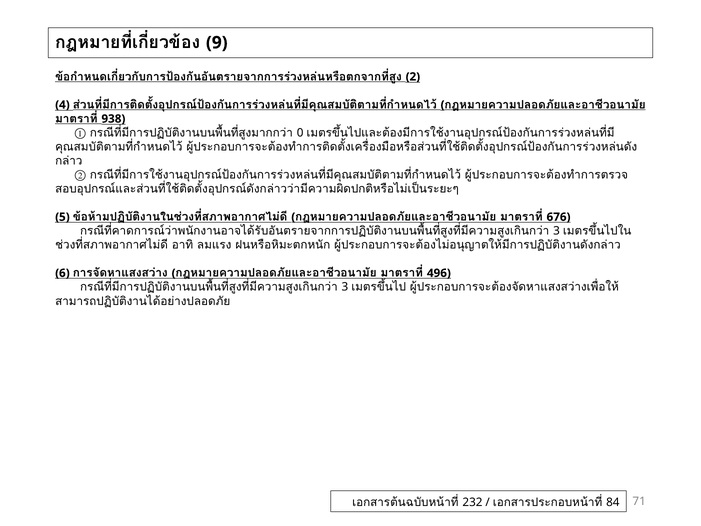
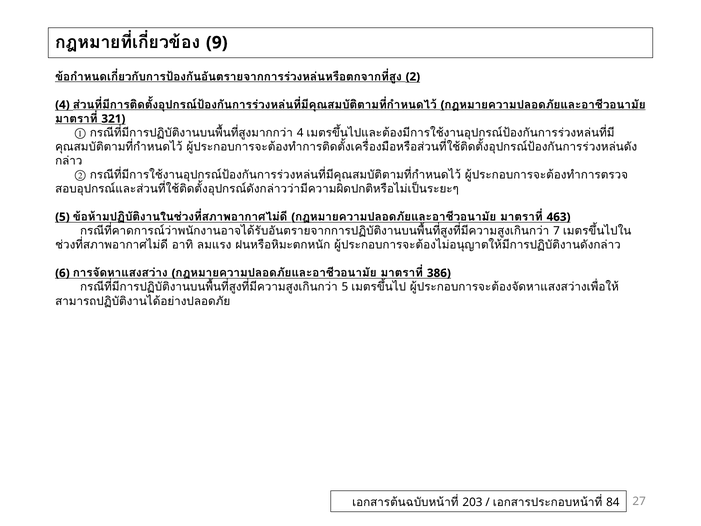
938: 938 -> 321
0 at (300, 133): 0 -> 4
676: 676 -> 463
3 at (557, 231): 3 -> 7
496: 496 -> 386
3 at (345, 287): 3 -> 5
232: 232 -> 203
71: 71 -> 27
